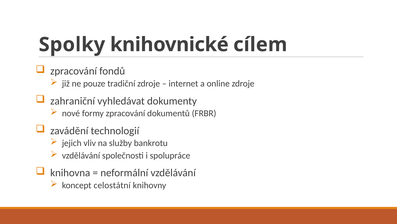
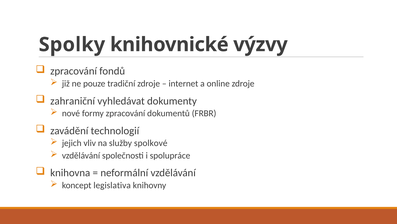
cílem: cílem -> výzvy
bankrotu: bankrotu -> spolkové
celostátní: celostátní -> legislativa
